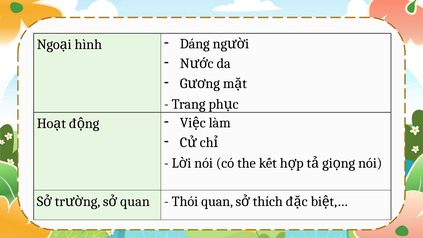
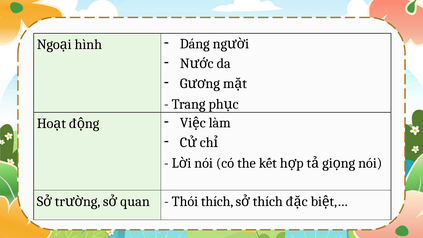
Thói quan: quan -> thích
